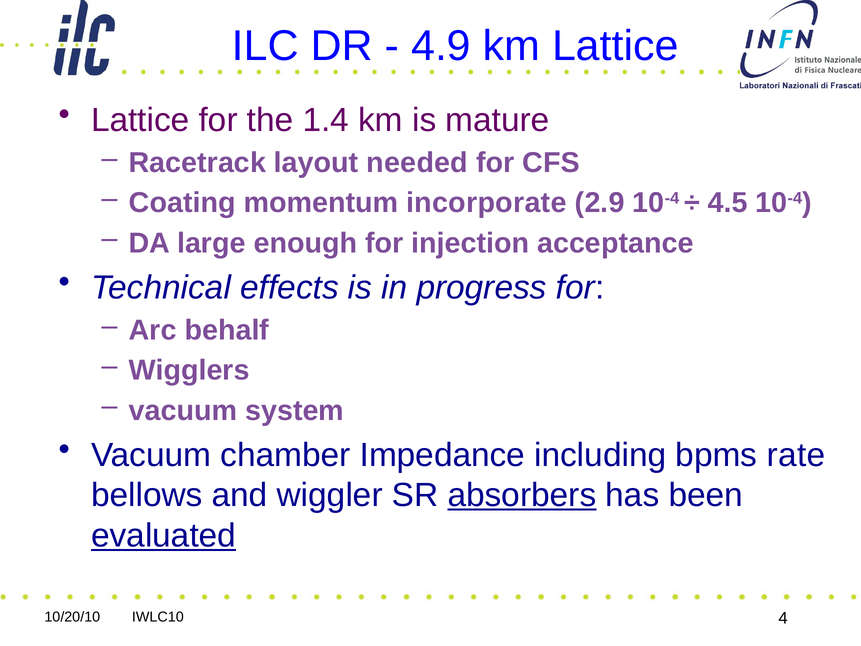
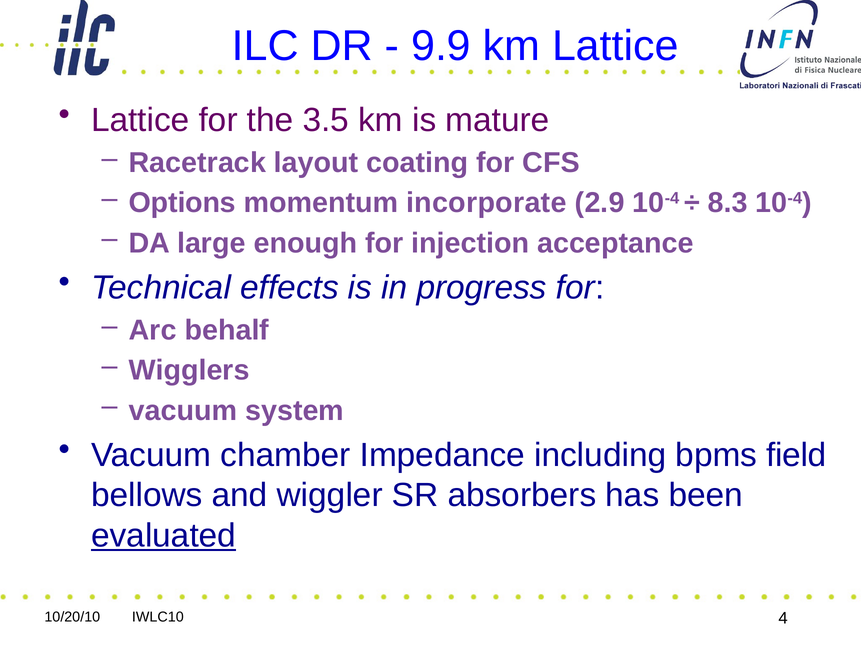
4.9: 4.9 -> 9.9
1.4: 1.4 -> 3.5
needed: needed -> coating
Coating: Coating -> Options
4.5: 4.5 -> 8.3
rate: rate -> field
absorbers underline: present -> none
